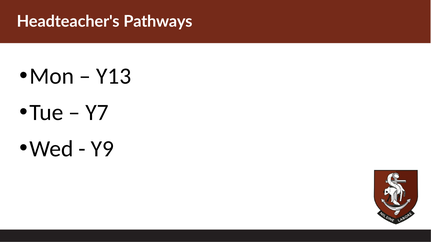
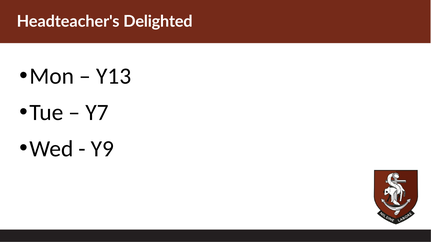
Pathways: Pathways -> Delighted
